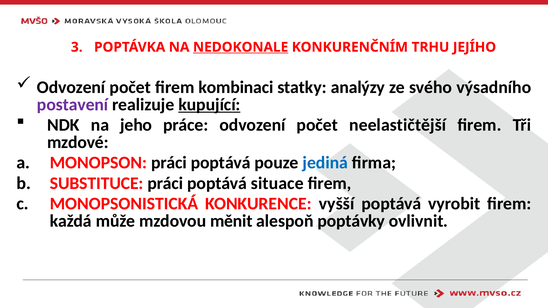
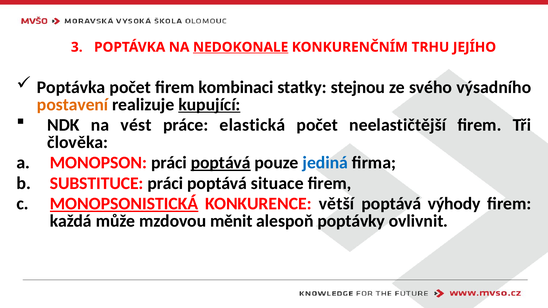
Odvození at (71, 87): Odvození -> Poptávka
analýzy: analýzy -> stejnou
postavení colour: purple -> orange
jeho: jeho -> vést
práce odvození: odvození -> elastická
mzdové: mzdové -> člověka
poptává at (221, 163) underline: none -> present
MONOPSONISTICKÁ underline: none -> present
vyšší: vyšší -> větší
vyrobit: vyrobit -> výhody
